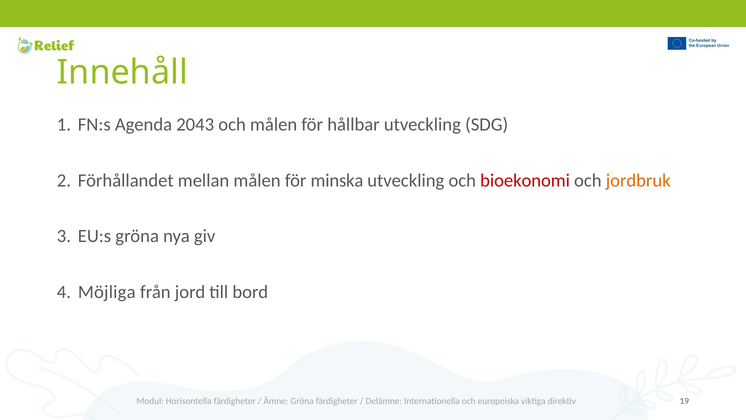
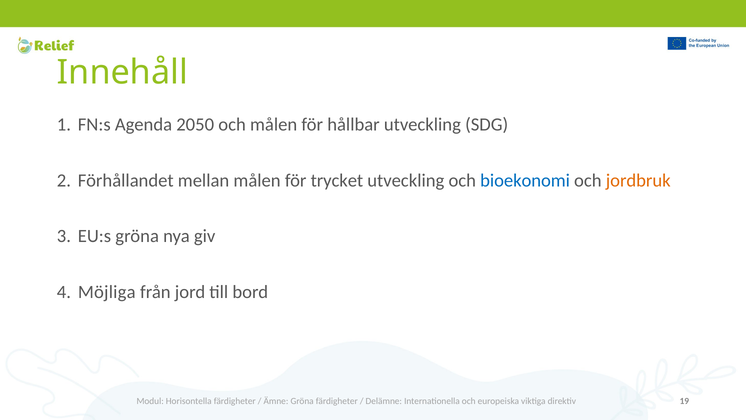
2043: 2043 -> 2050
minska: minska -> trycket
bioekonomi colour: red -> blue
